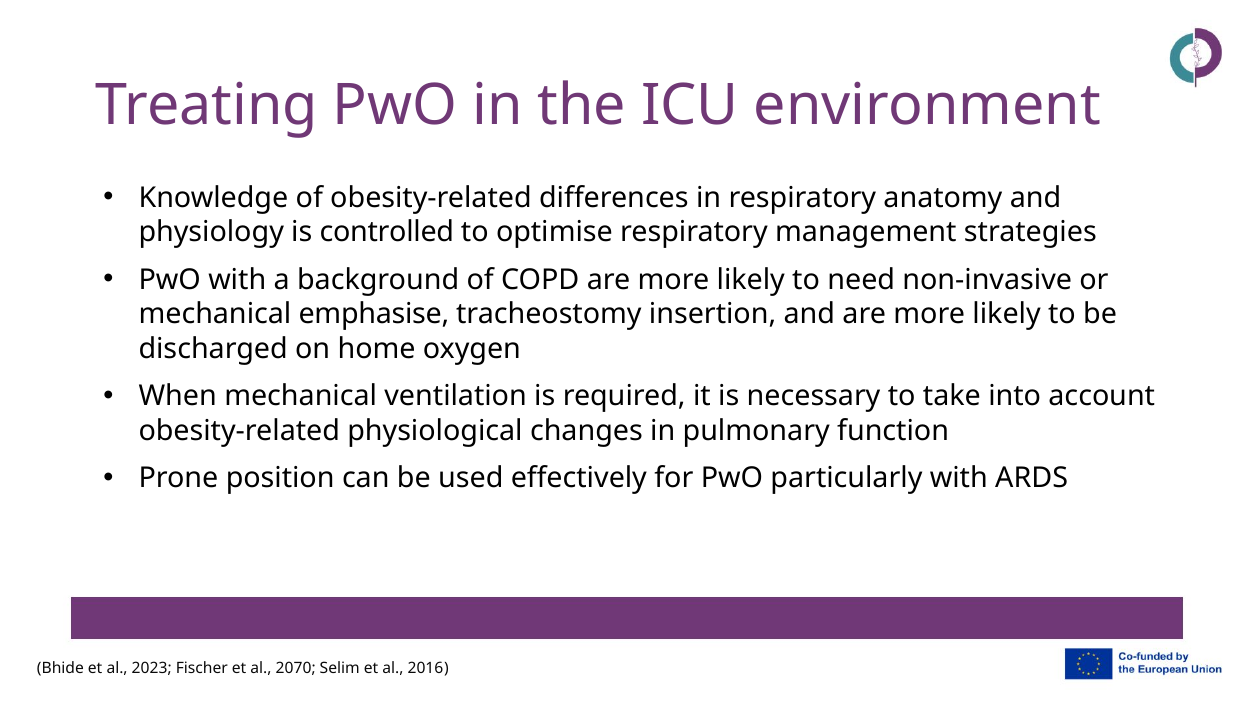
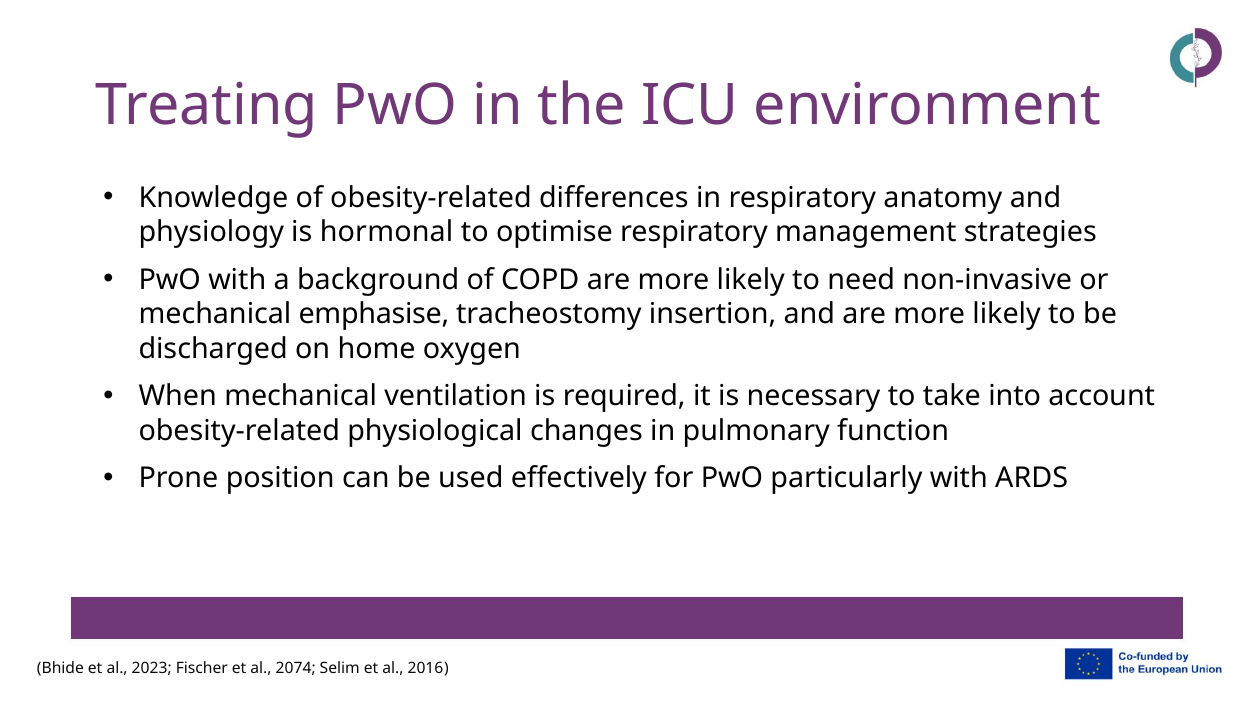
controlled: controlled -> hormonal
2070: 2070 -> 2074
